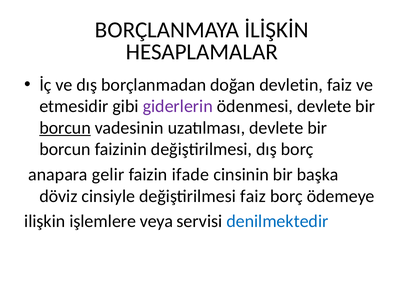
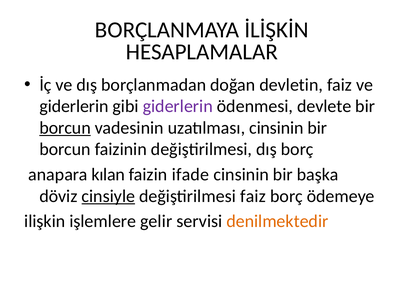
etmesidir at (74, 106): etmesidir -> giderlerin
uzatılması devlete: devlete -> cinsinin
gelir: gelir -> kılan
cinsiyle underline: none -> present
veya: veya -> gelir
denilmektedir colour: blue -> orange
